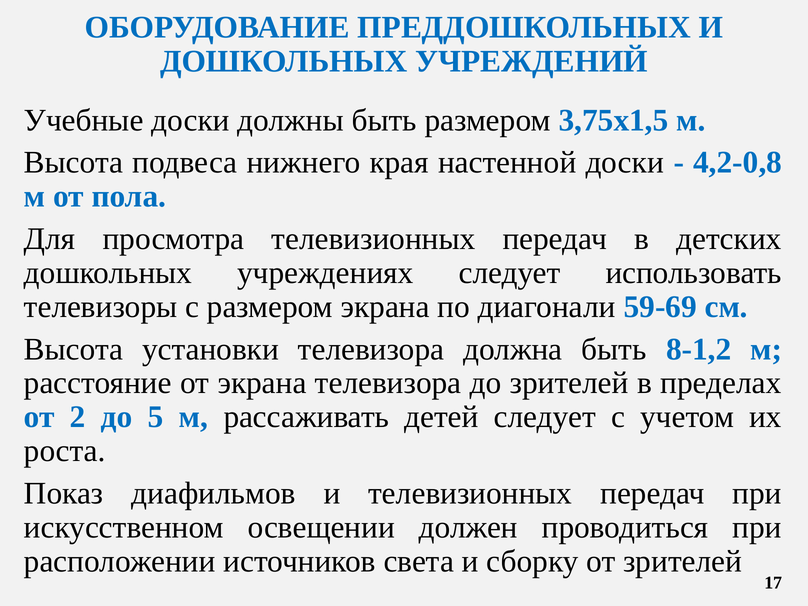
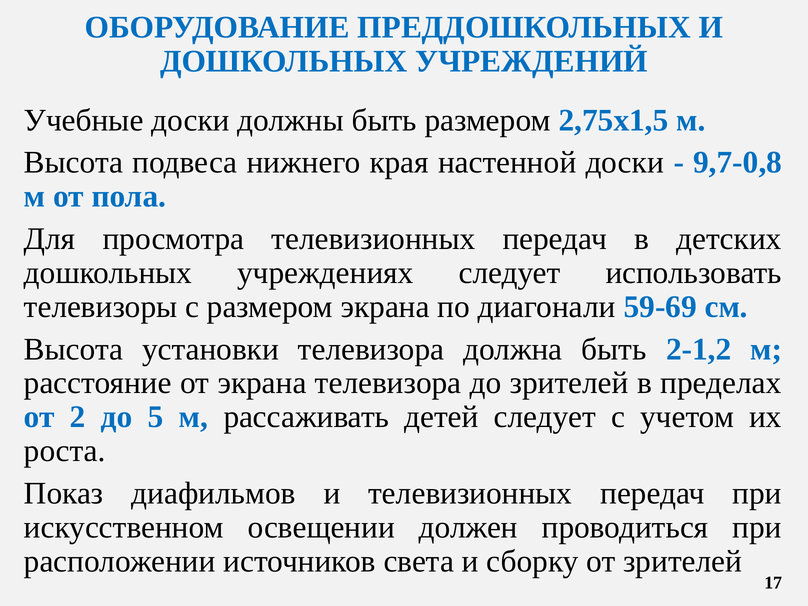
3,75х1,5: 3,75х1,5 -> 2,75х1,5
4,2-0,8: 4,2-0,8 -> 9,7-0,8
8-1,2: 8-1,2 -> 2-1,2
